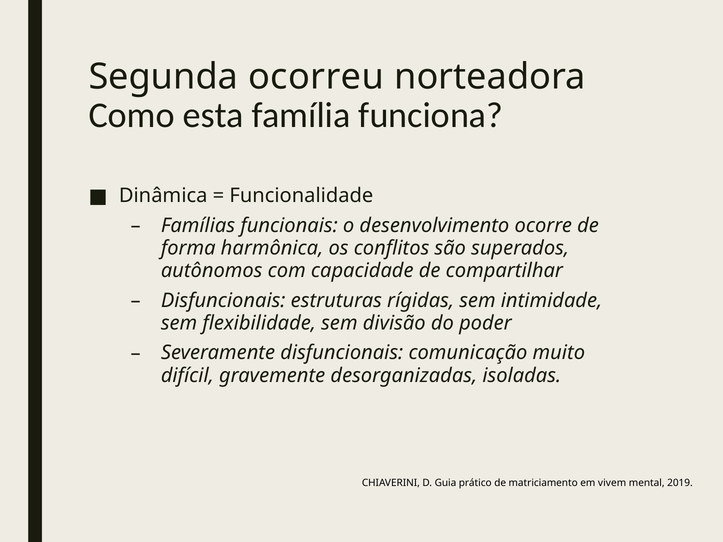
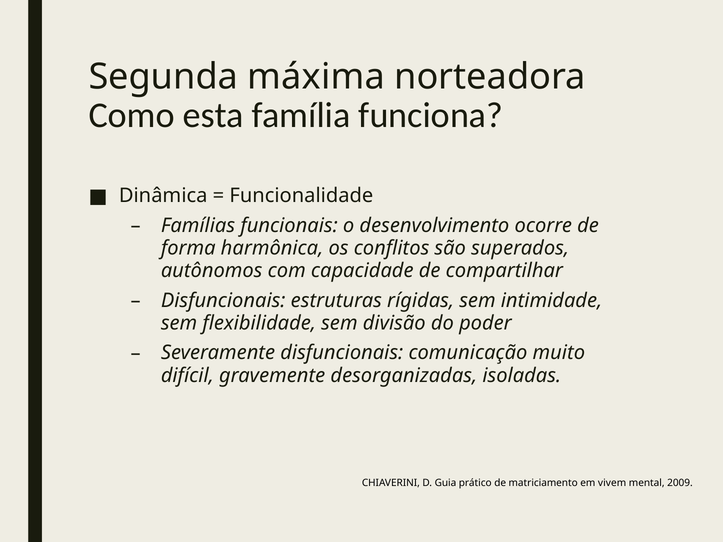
ocorreu: ocorreu -> máxima
2019: 2019 -> 2009
